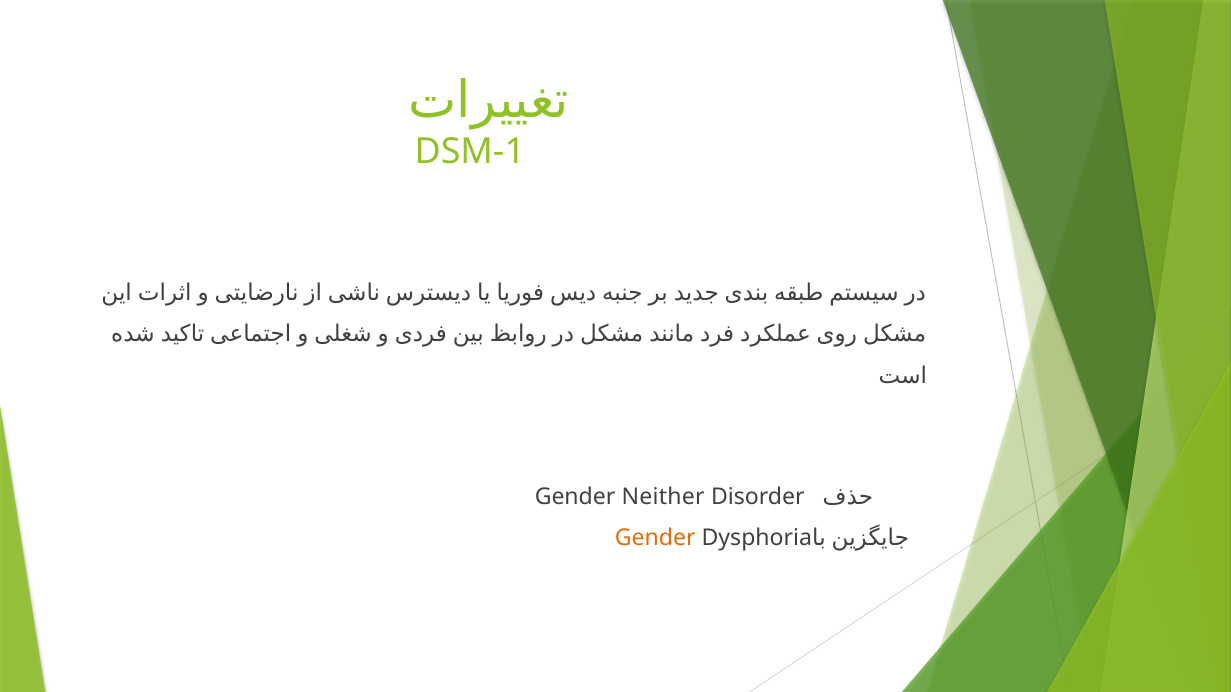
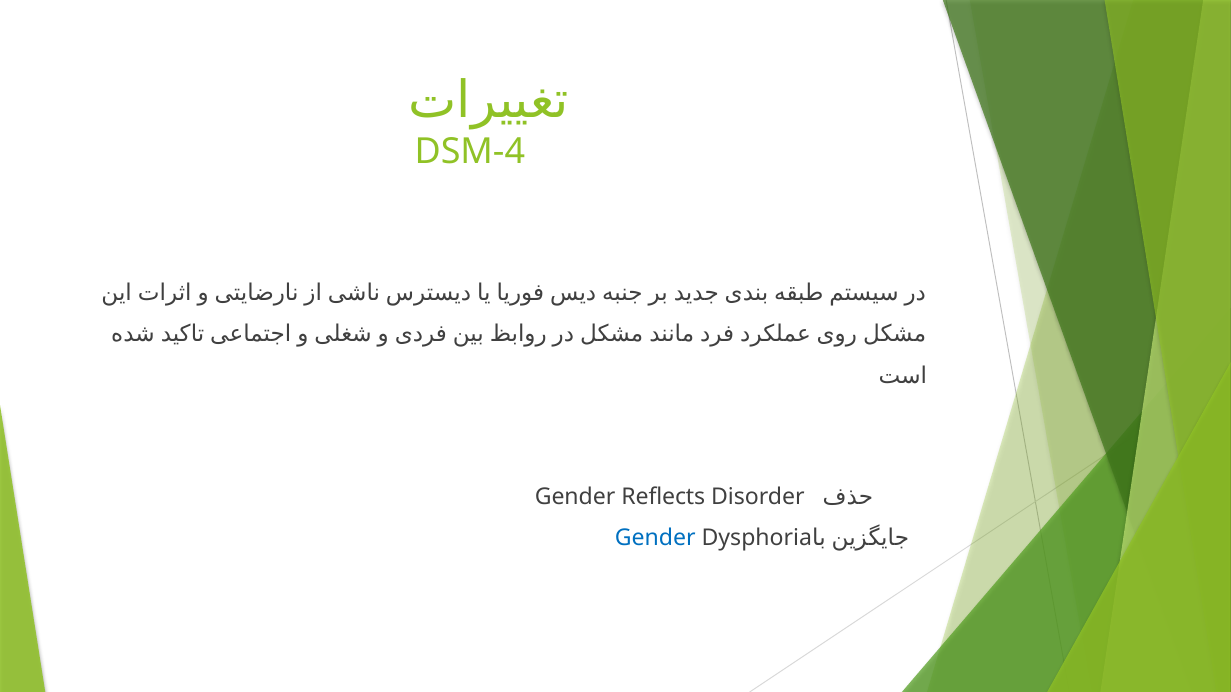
DSM-1: DSM-1 -> DSM-4
Neither: Neither -> Reflects
Gender at (655, 538) colour: orange -> blue
